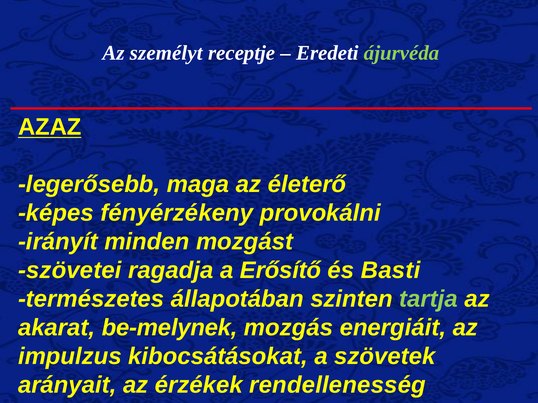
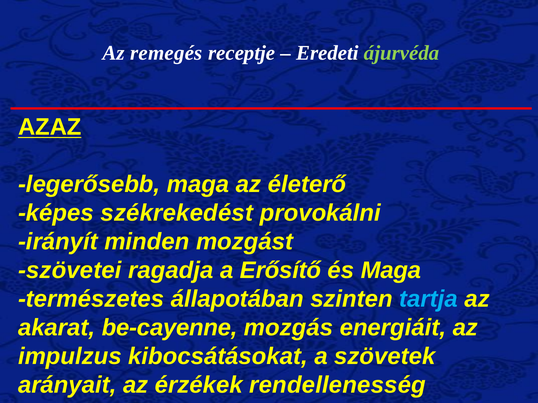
személyt: személyt -> remegés
fényérzékeny: fényérzékeny -> székrekedést
és Basti: Basti -> Maga
tartja colour: light green -> light blue
be-melynek: be-melynek -> be-cayenne
